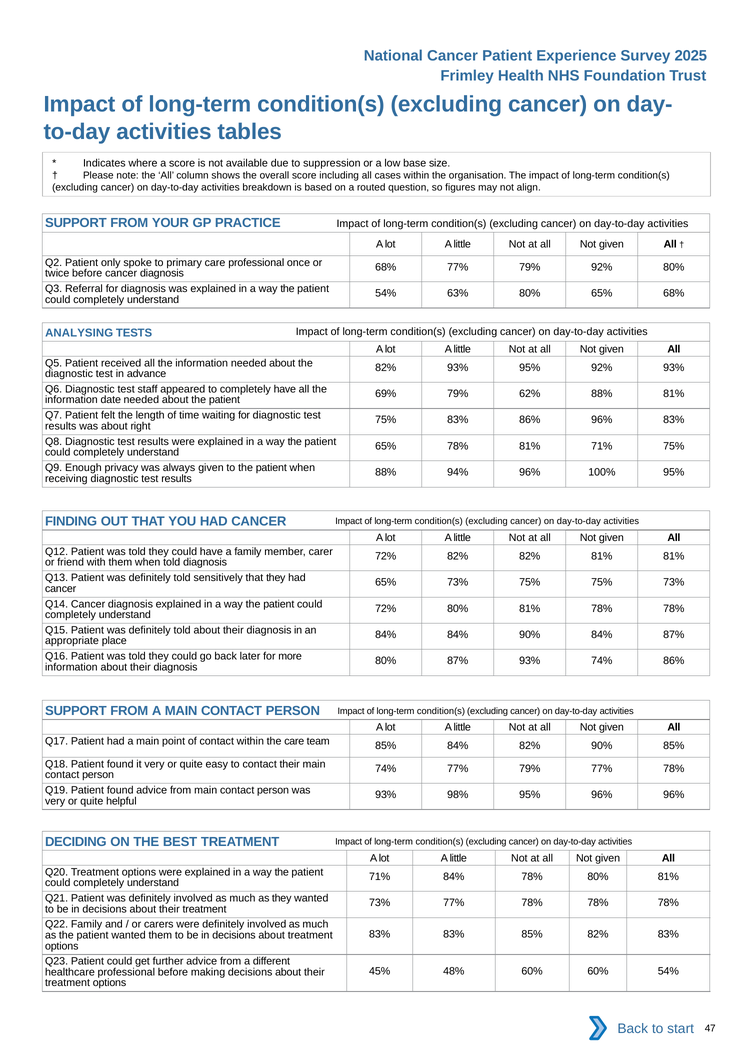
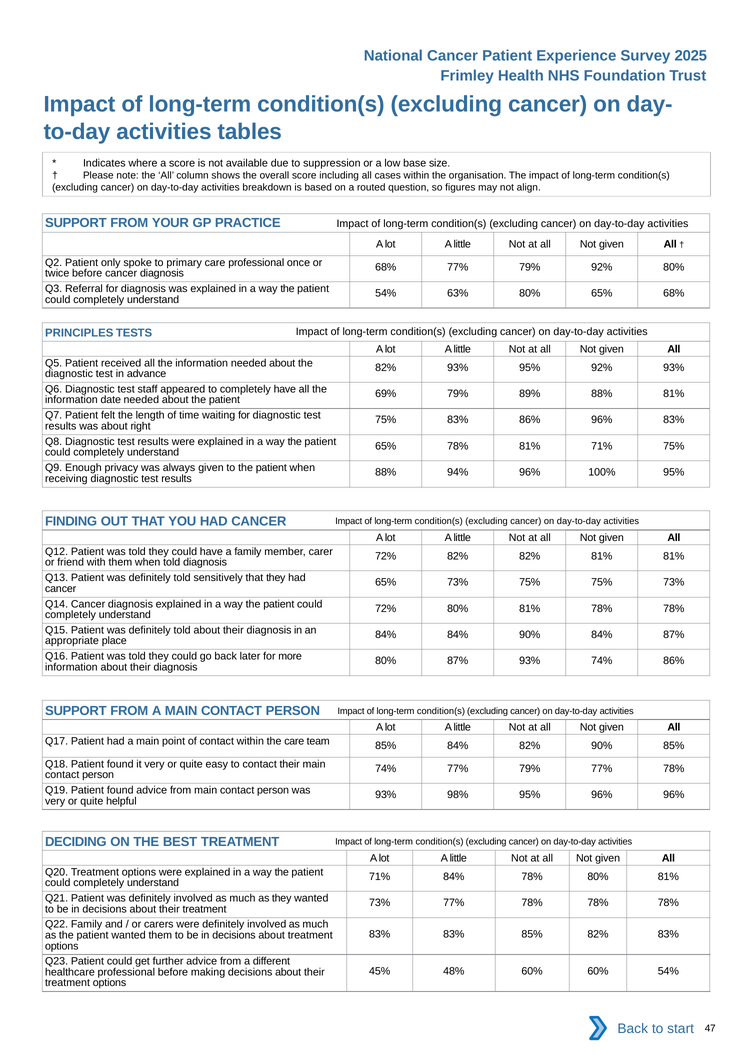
ANALYSING: ANALYSING -> PRINCIPLES
62%: 62% -> 89%
